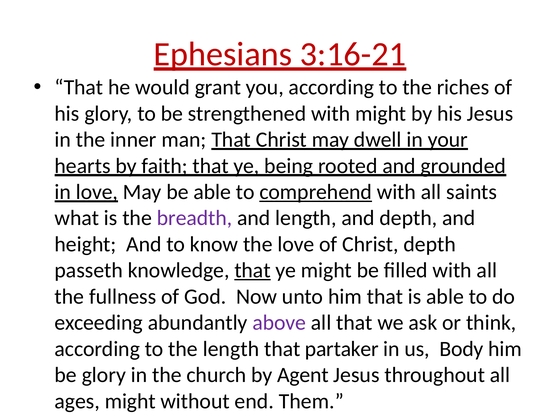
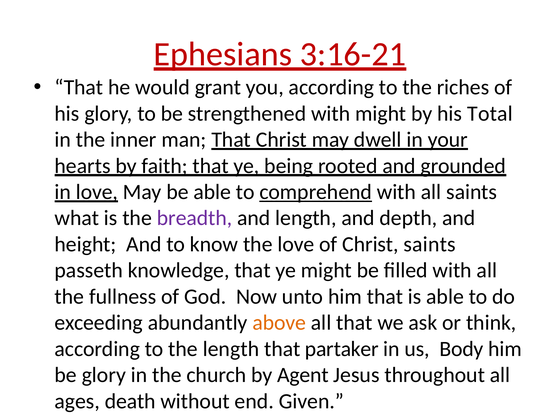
his Jesus: Jesus -> Total
Christ depth: depth -> saints
that at (253, 270) underline: present -> none
above colour: purple -> orange
ages might: might -> death
Them: Them -> Given
